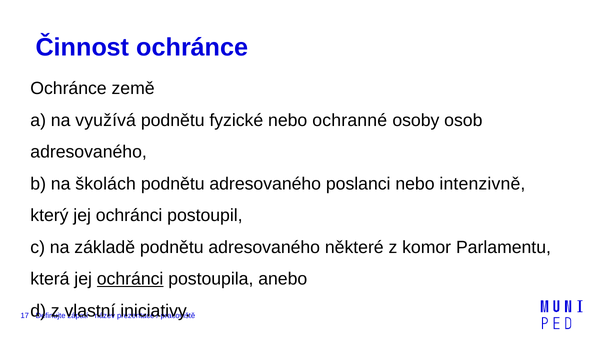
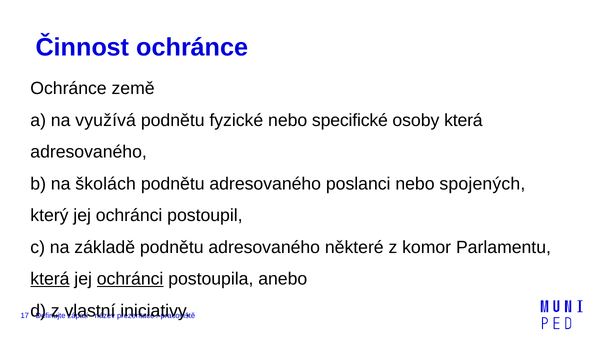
ochranné: ochranné -> specifické
osoby osob: osob -> která
intenzivně: intenzivně -> spojených
která at (50, 279) underline: none -> present
